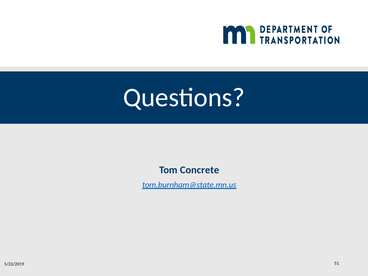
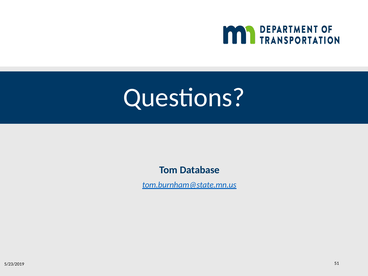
Concrete: Concrete -> Database
